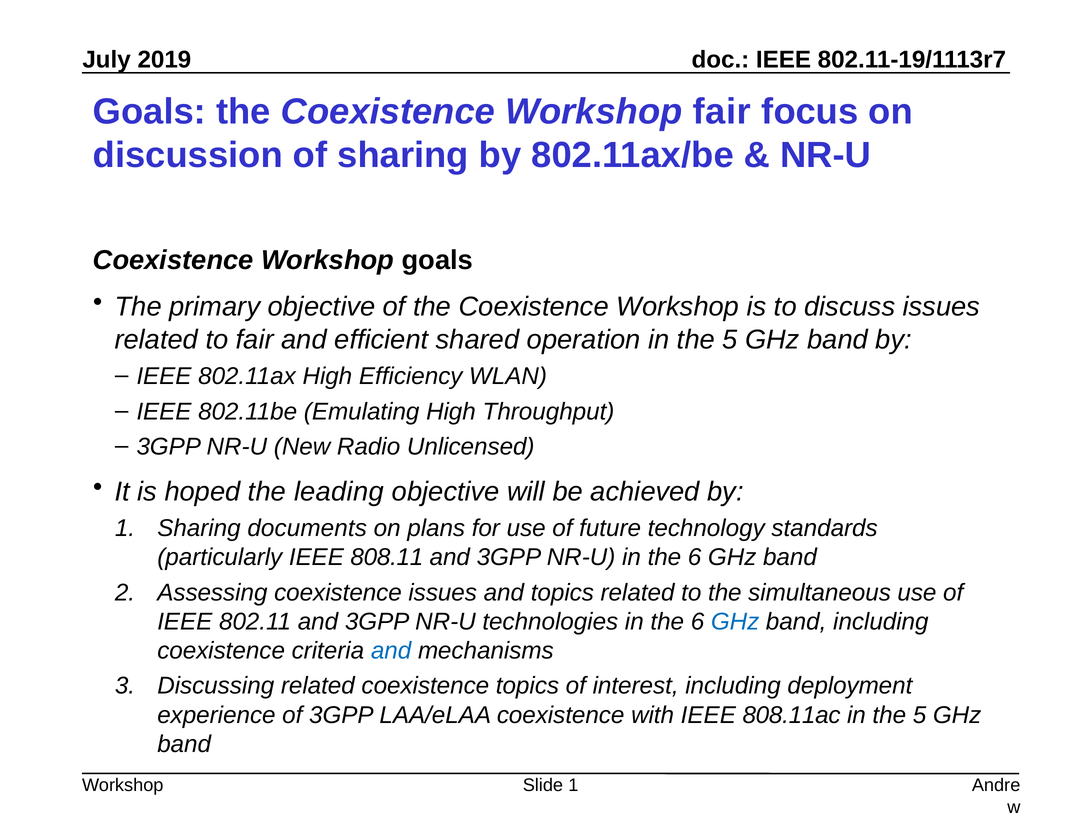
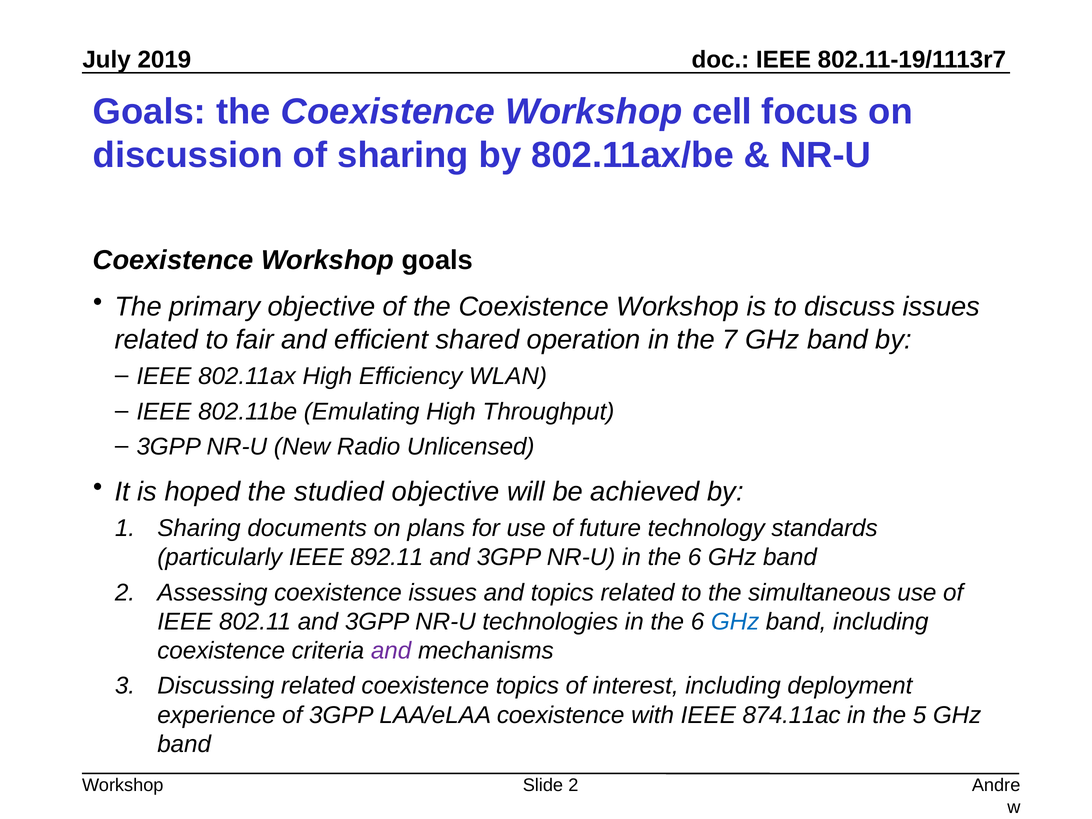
Workshop fair: fair -> cell
operation in the 5: 5 -> 7
leading: leading -> studied
808.11: 808.11 -> 892.11
and at (391, 651) colour: blue -> purple
808.11ac: 808.11ac -> 874.11ac
Slide 1: 1 -> 2
